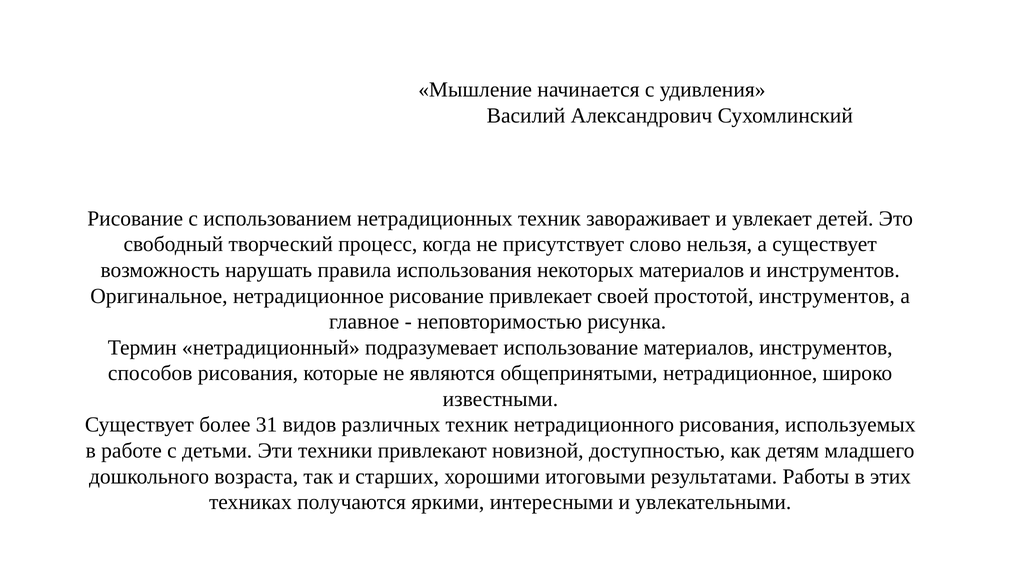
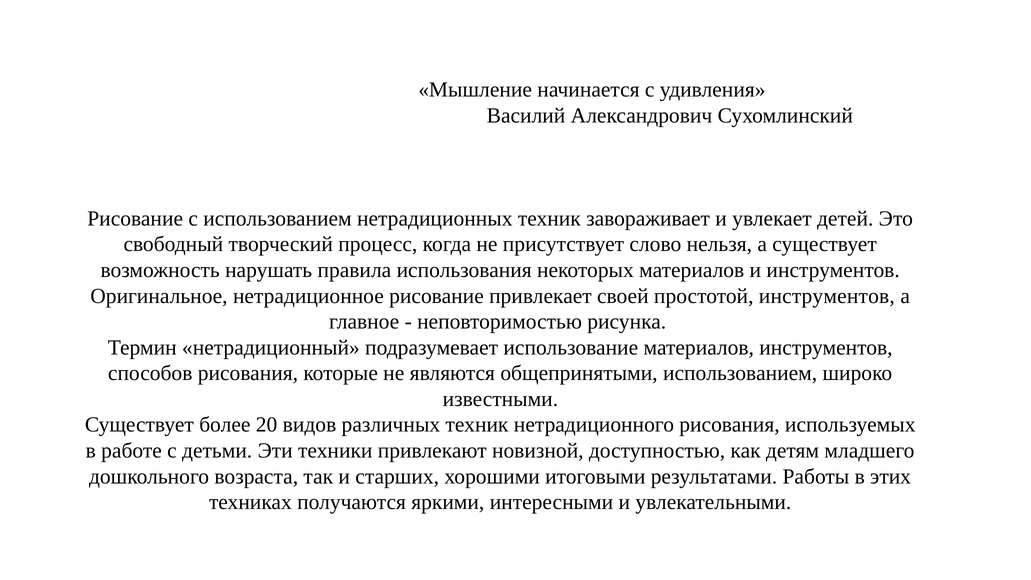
общепринятыми нетрадиционное: нетрадиционное -> использованием
31: 31 -> 20
